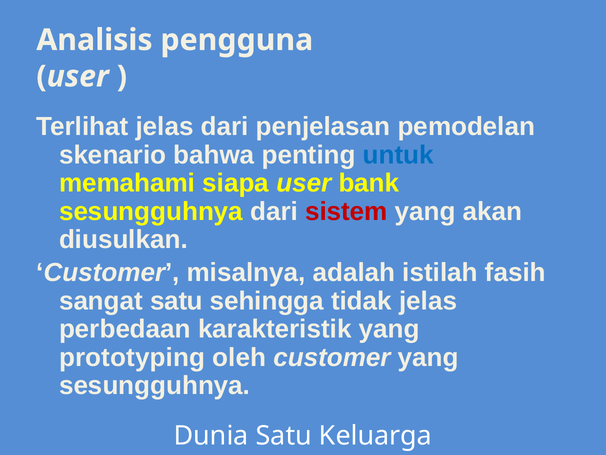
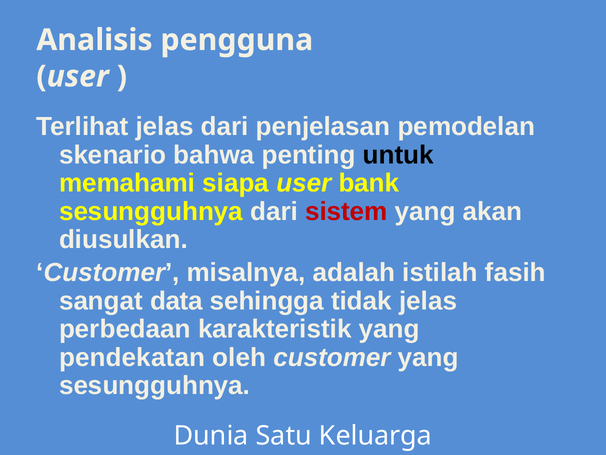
untuk colour: blue -> black
sangat satu: satu -> data
prototyping: prototyping -> pendekatan
